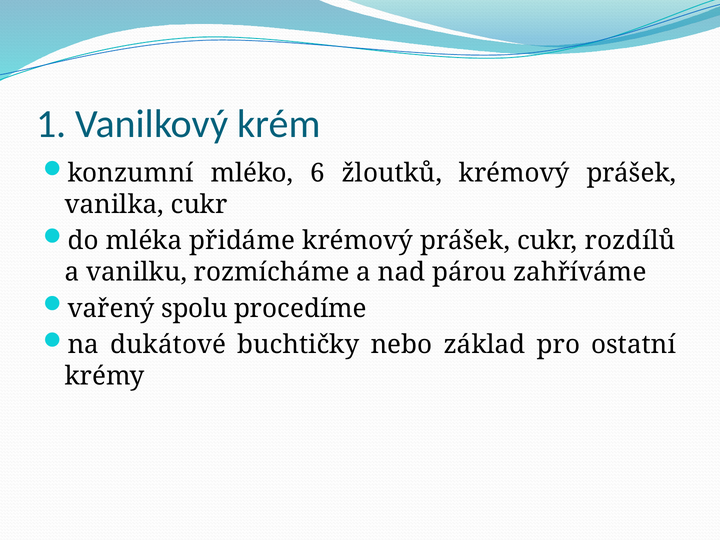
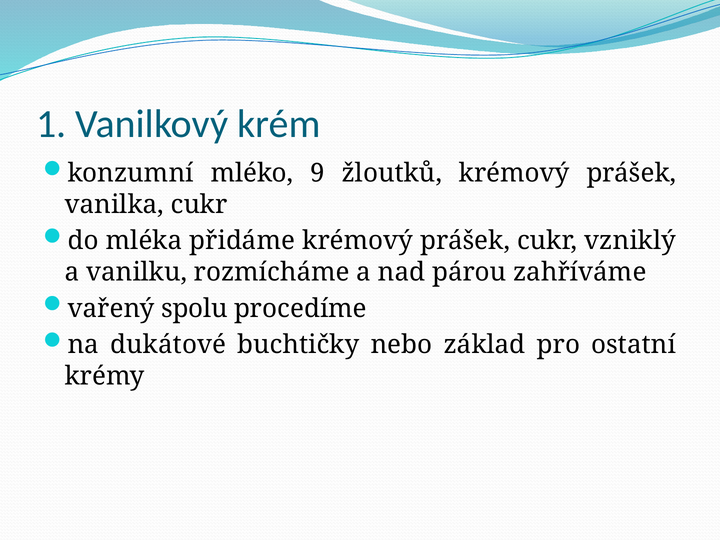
6: 6 -> 9
rozdílů: rozdílů -> vzniklý
